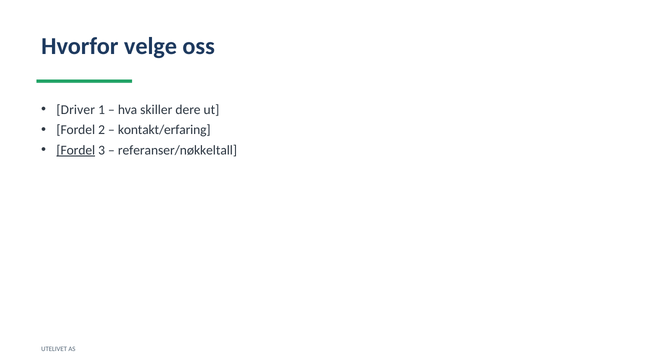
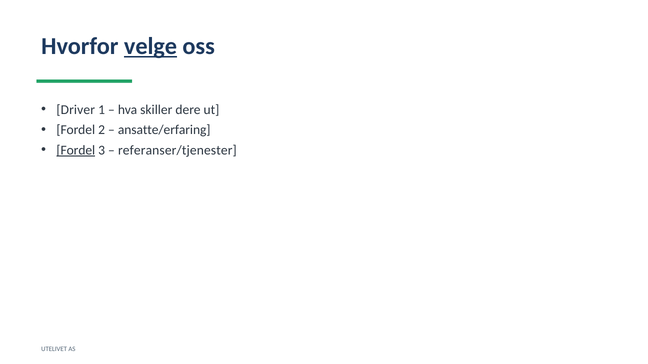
velge underline: none -> present
kontakt/erfaring: kontakt/erfaring -> ansatte/erfaring
referanser/nøkkeltall: referanser/nøkkeltall -> referanser/tjenester
